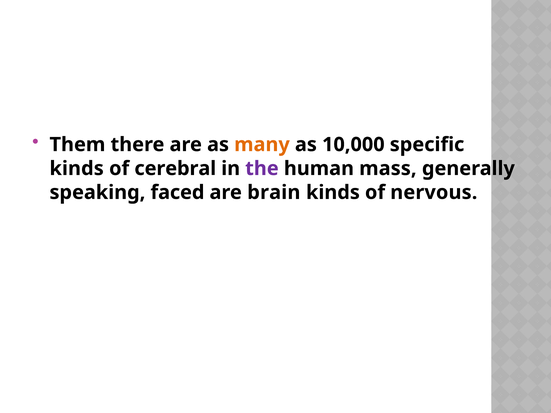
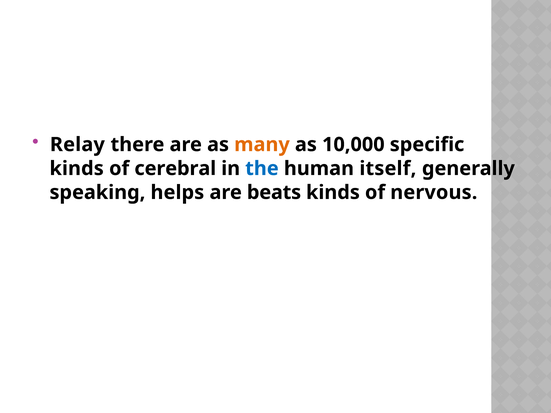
Them: Them -> Relay
the colour: purple -> blue
mass: mass -> itself
faced: faced -> helps
brain: brain -> beats
